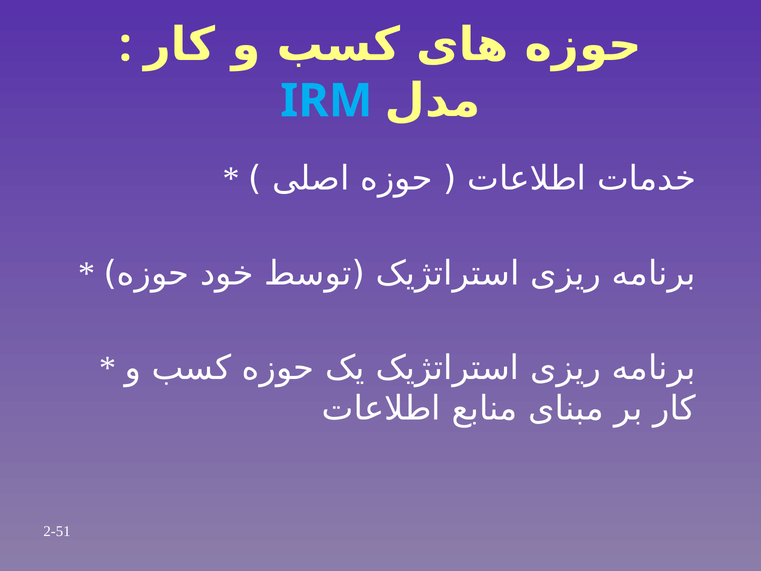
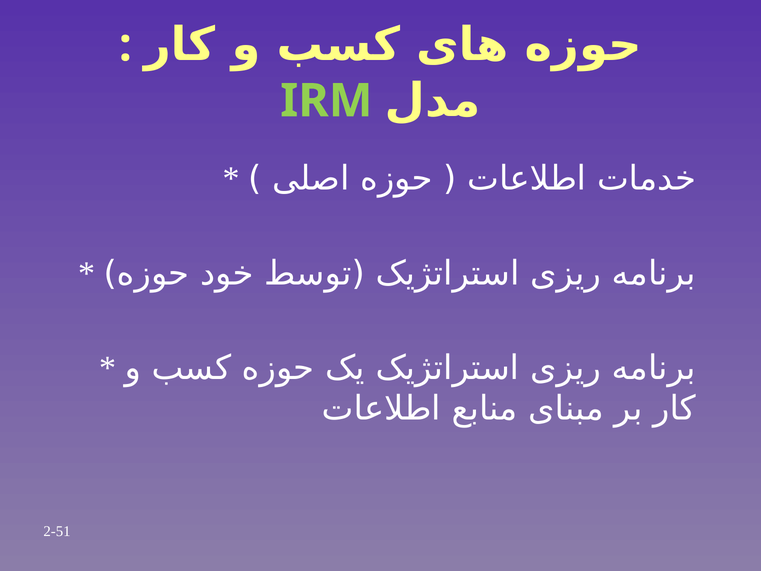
IRM colour: light blue -> light green
